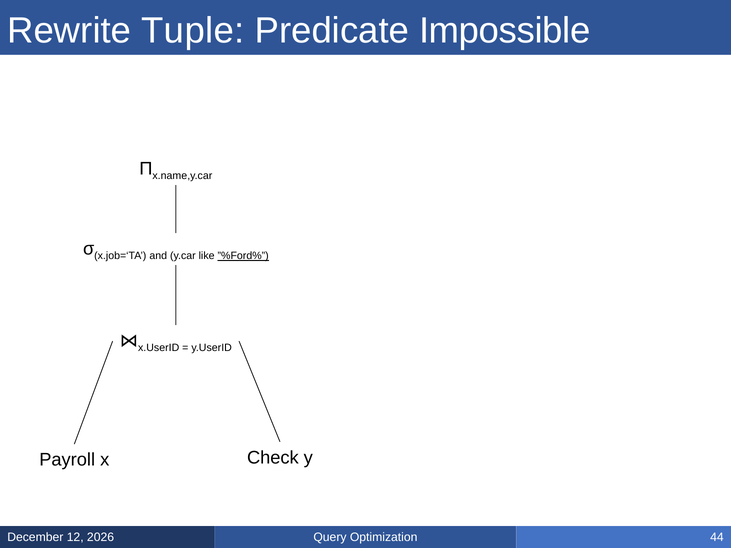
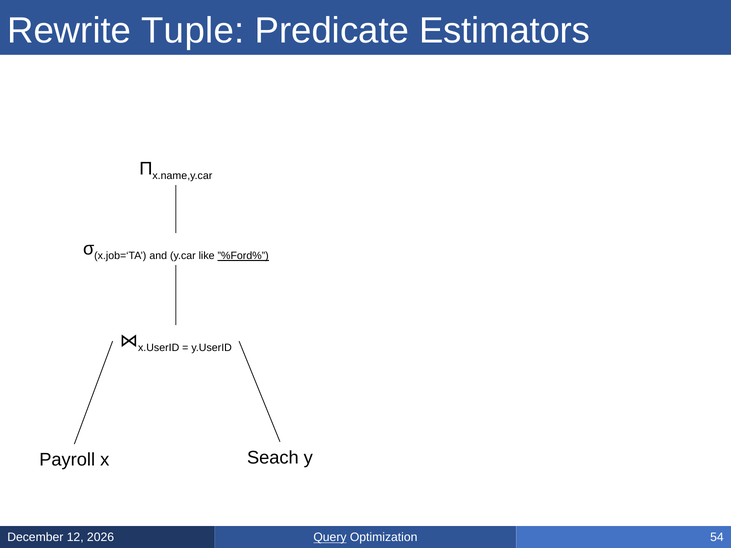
Impossible: Impossible -> Estimators
Check: Check -> Seach
Query underline: none -> present
44: 44 -> 54
